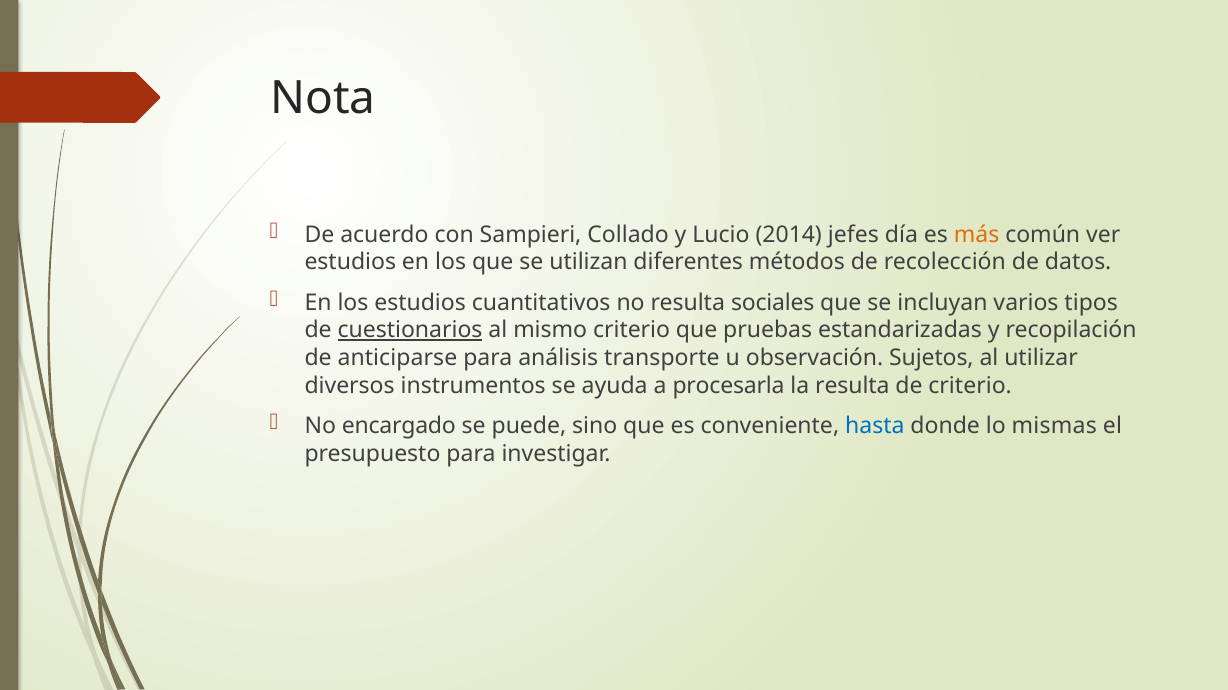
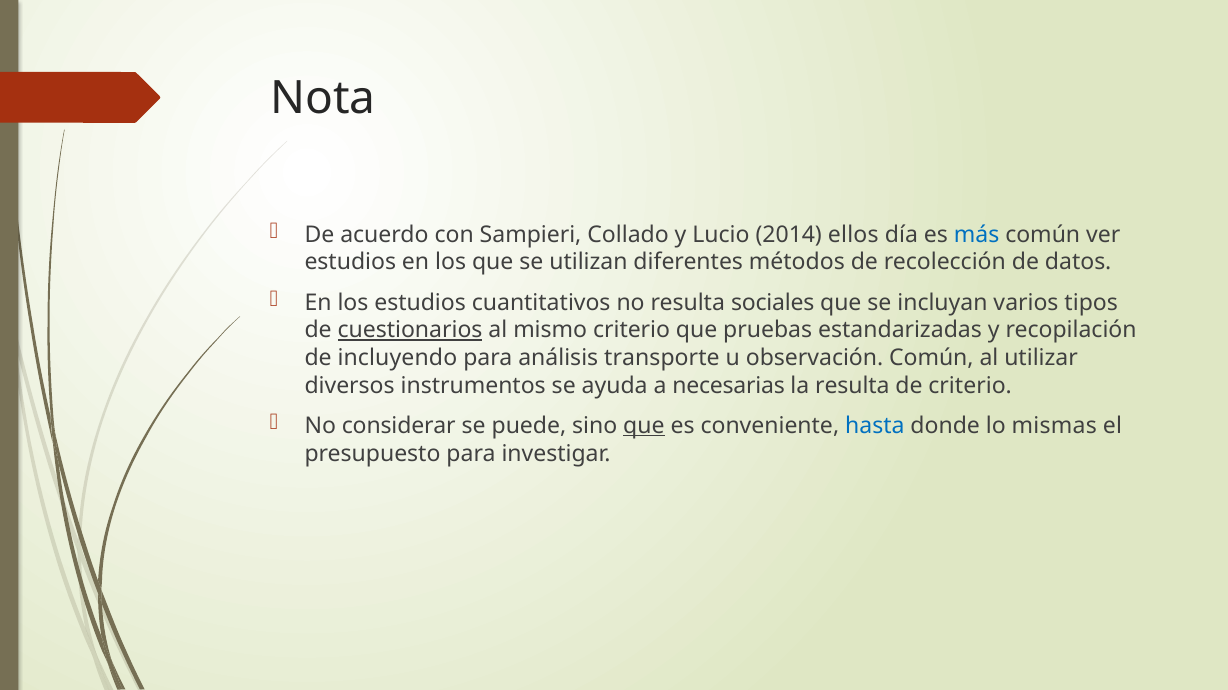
jefes: jefes -> ellos
más colour: orange -> blue
anticiparse: anticiparse -> incluyendo
observación Sujetos: Sujetos -> Común
procesarla: procesarla -> necesarias
encargado: encargado -> considerar
que at (644, 426) underline: none -> present
